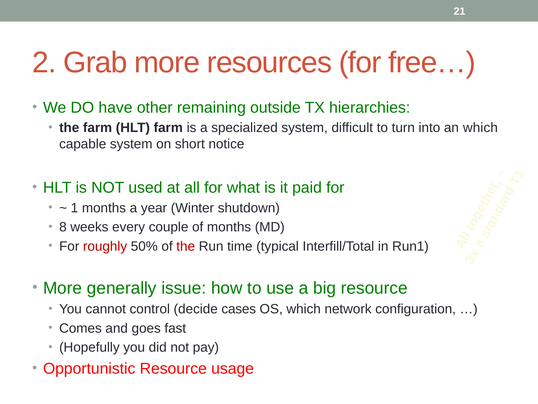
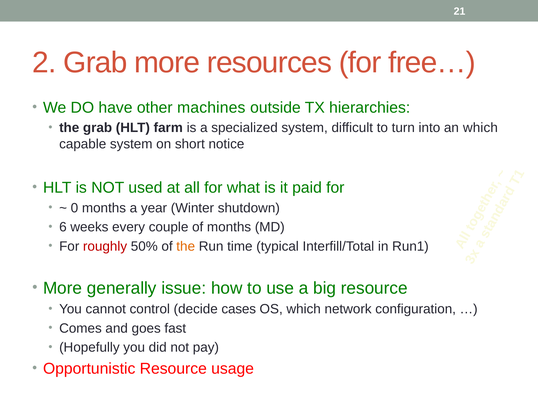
remaining: remaining -> machines
the farm: farm -> grab
1 at (74, 208): 1 -> 0
8: 8 -> 6
the at (186, 246) colour: red -> orange
